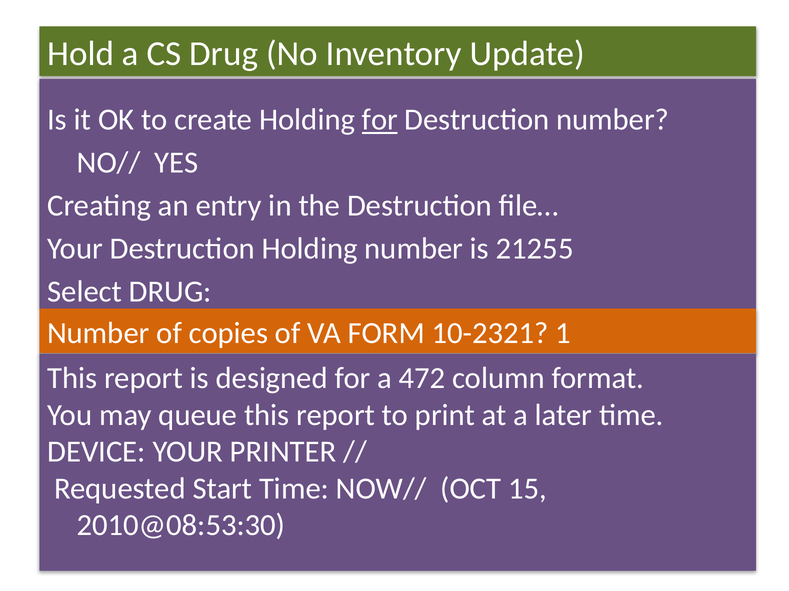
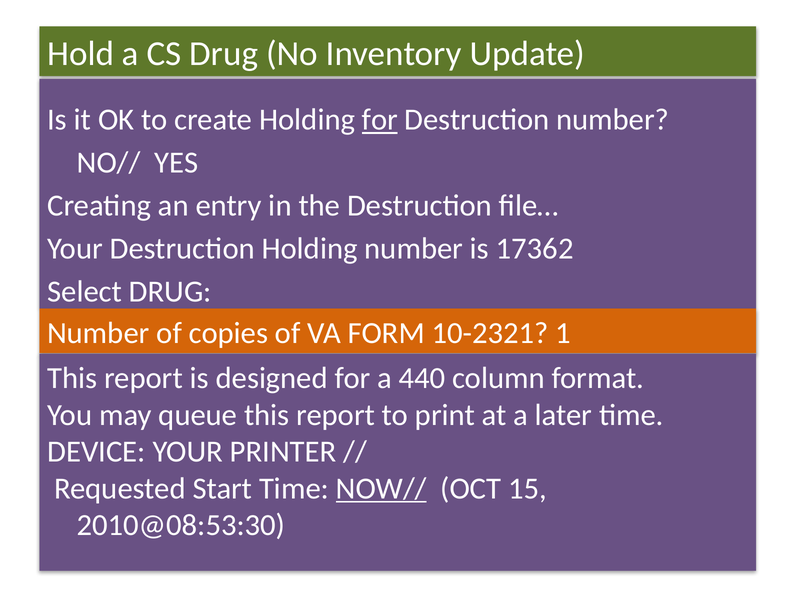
21255: 21255 -> 17362
472: 472 -> 440
NOW// underline: none -> present
